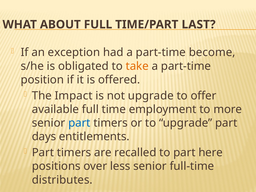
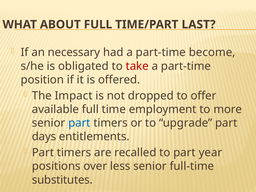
exception: exception -> necessary
take colour: orange -> red
not upgrade: upgrade -> dropped
here: here -> year
distributes: distributes -> substitutes
